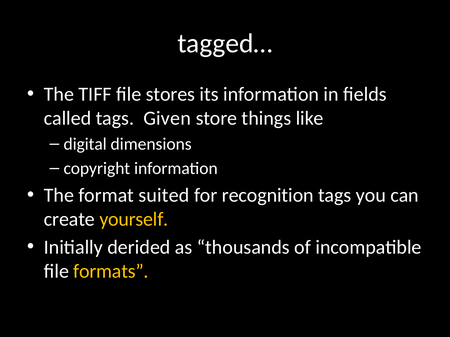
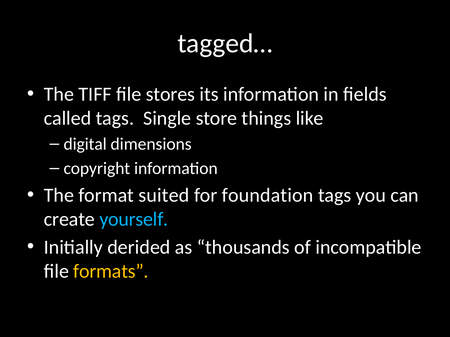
Given: Given -> Single
recognition: recognition -> foundation
yourself colour: yellow -> light blue
